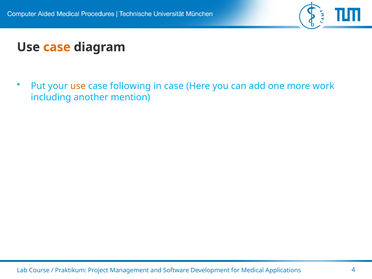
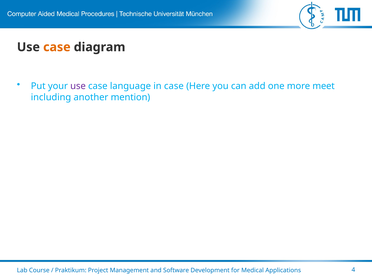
use at (78, 86) colour: orange -> purple
following: following -> language
work: work -> meet
